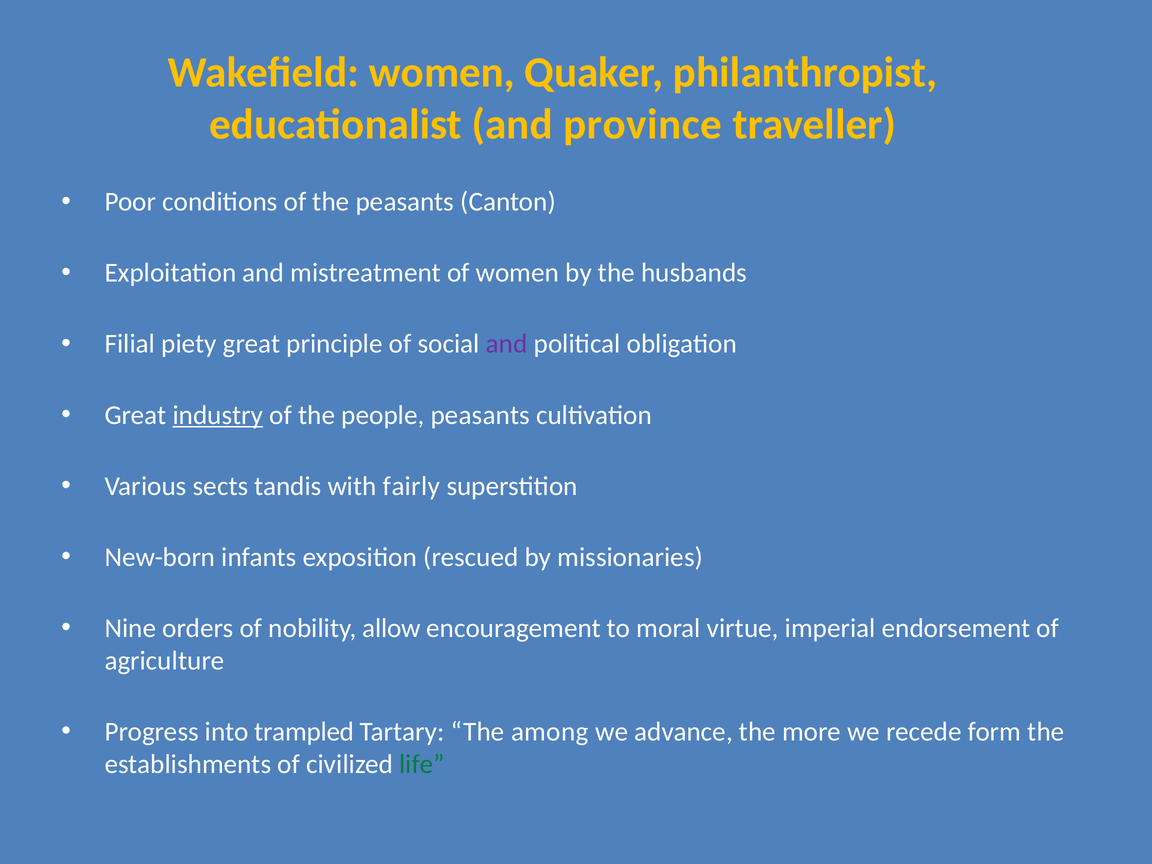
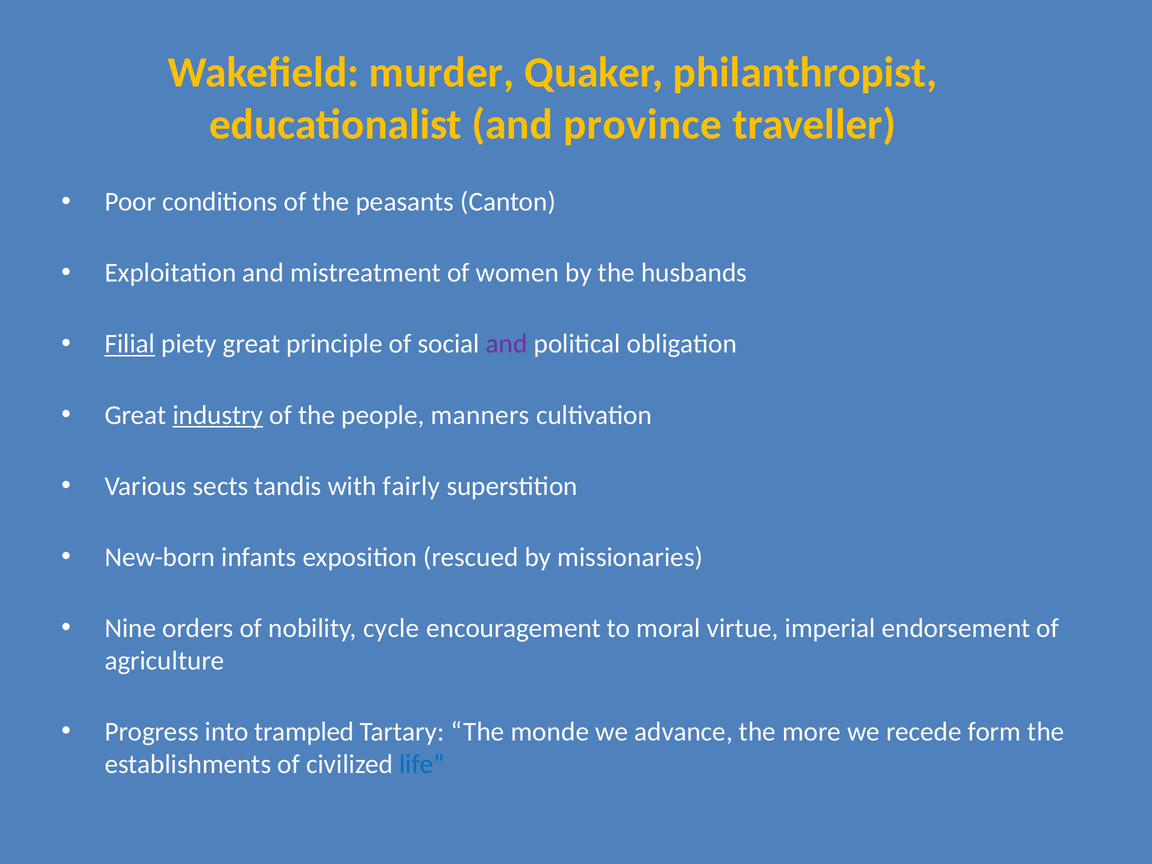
Wakefield women: women -> murder
Filial underline: none -> present
people peasants: peasants -> manners
allow: allow -> cycle
among: among -> monde
life colour: green -> blue
